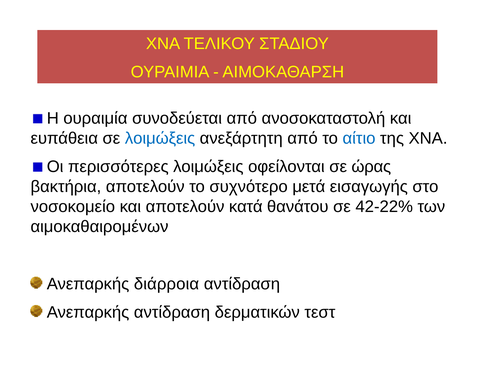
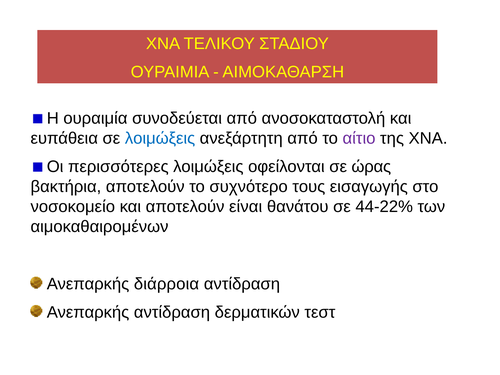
αίτιο colour: blue -> purple
μετά: μετά -> τους
κατά: κατά -> είναι
42-22%: 42-22% -> 44-22%
